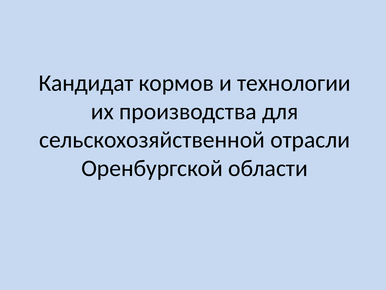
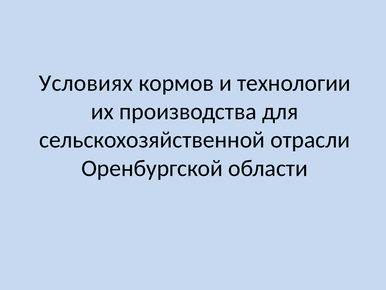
Кандидат: Кандидат -> Условиях
